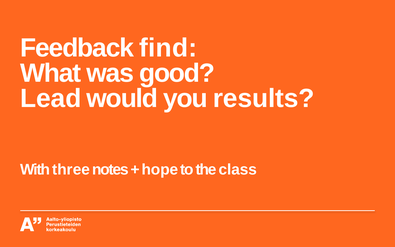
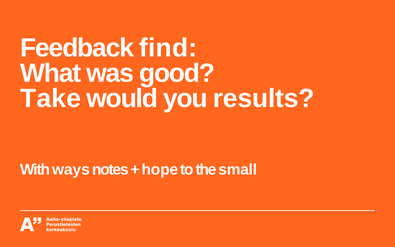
Lead: Lead -> Take
three: three -> ways
class: class -> small
